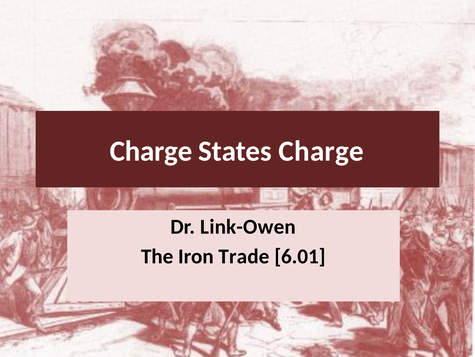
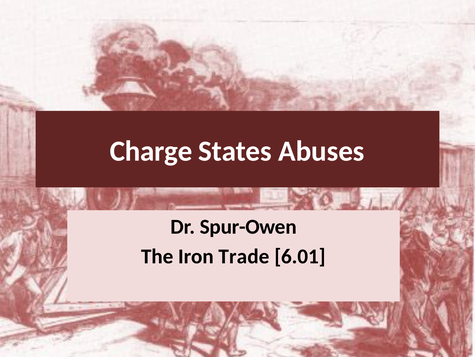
States Charge: Charge -> Abuses
Link-Owen: Link-Owen -> Spur-Owen
